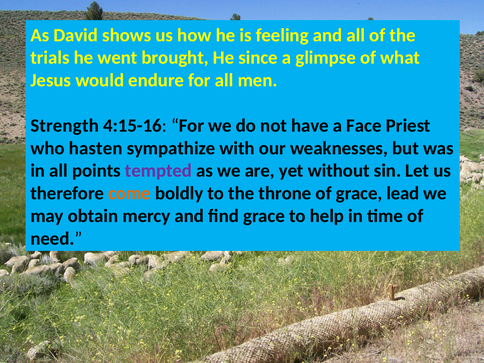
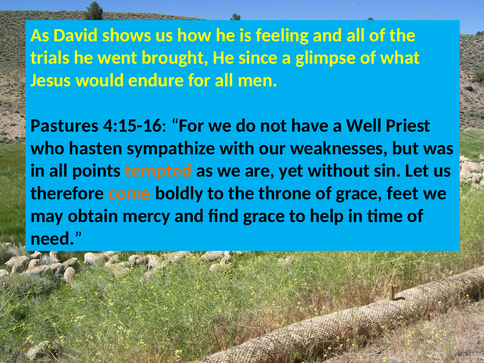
Strength: Strength -> Pastures
Face: Face -> Well
tempted colour: purple -> orange
lead: lead -> feet
